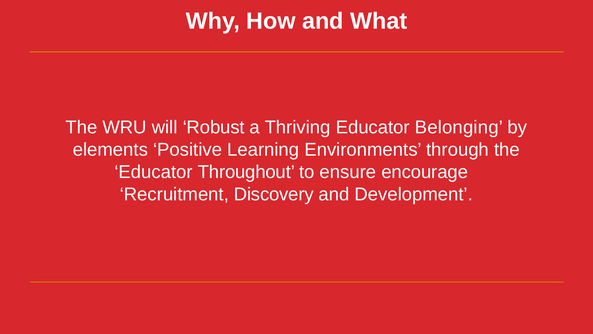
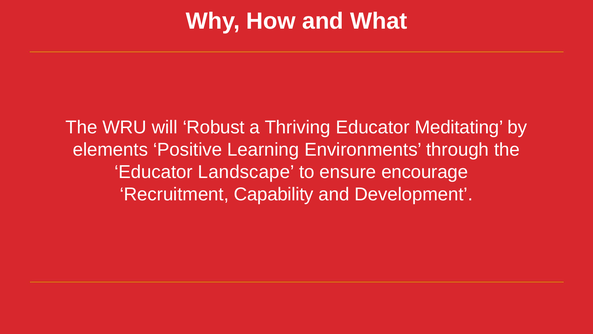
Belonging: Belonging -> Meditating
Throughout: Throughout -> Landscape
Discovery: Discovery -> Capability
